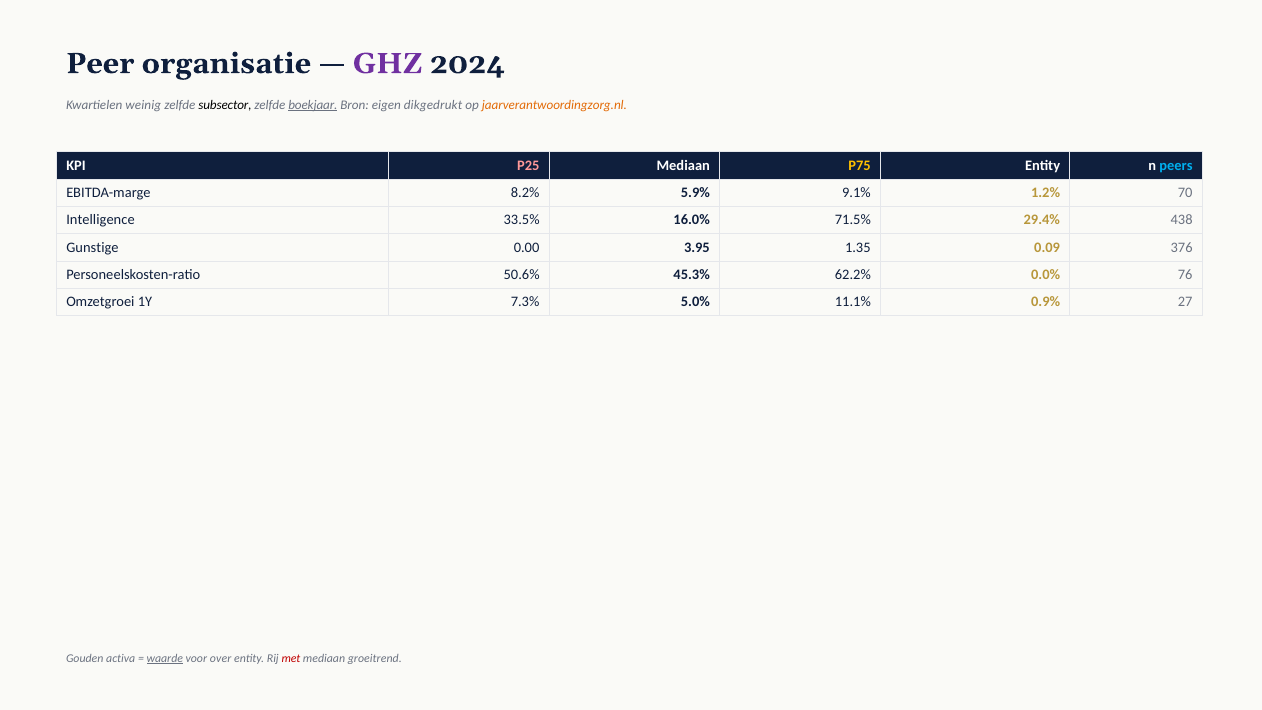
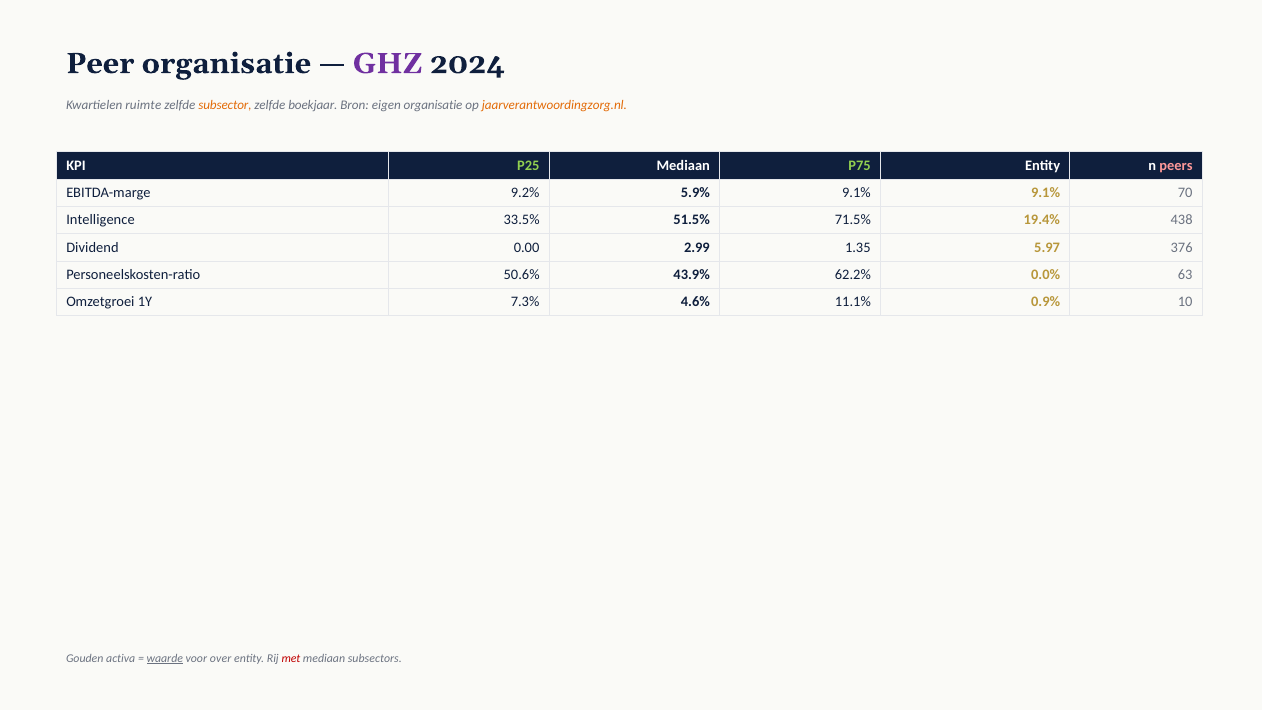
weinig: weinig -> ruimte
subsector colour: black -> orange
boekjaar underline: present -> none
eigen dikgedrukt: dikgedrukt -> organisatie
P25 colour: pink -> light green
P75 colour: yellow -> light green
peers colour: light blue -> pink
8.2%: 8.2% -> 9.2%
9.1% 1.2%: 1.2% -> 9.1%
16.0%: 16.0% -> 51.5%
29.4%: 29.4% -> 19.4%
Gunstige: Gunstige -> Dividend
3.95: 3.95 -> 2.99
0.09: 0.09 -> 5.97
45.3%: 45.3% -> 43.9%
76: 76 -> 63
5.0%: 5.0% -> 4.6%
27: 27 -> 10
groeitrend: groeitrend -> subsectors
